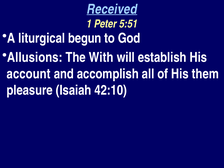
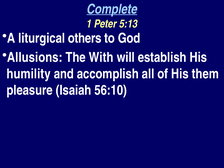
Received: Received -> Complete
5:51: 5:51 -> 5:13
begun: begun -> others
account: account -> humility
42:10: 42:10 -> 56:10
